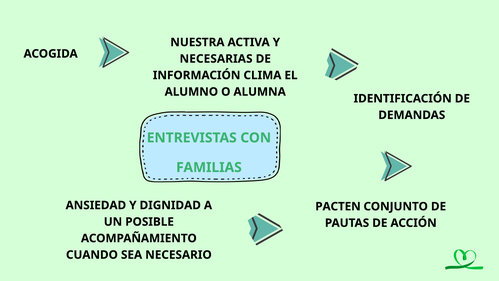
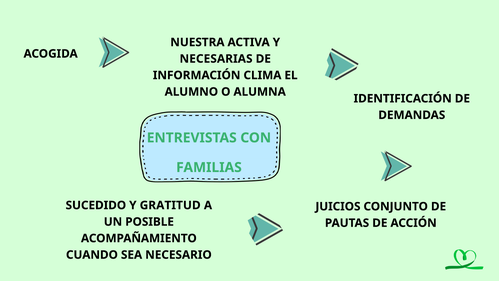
ANSIEDAD: ANSIEDAD -> SUCEDIDO
DIGNIDAD: DIGNIDAD -> GRATITUD
PACTEN: PACTEN -> JUICIOS
